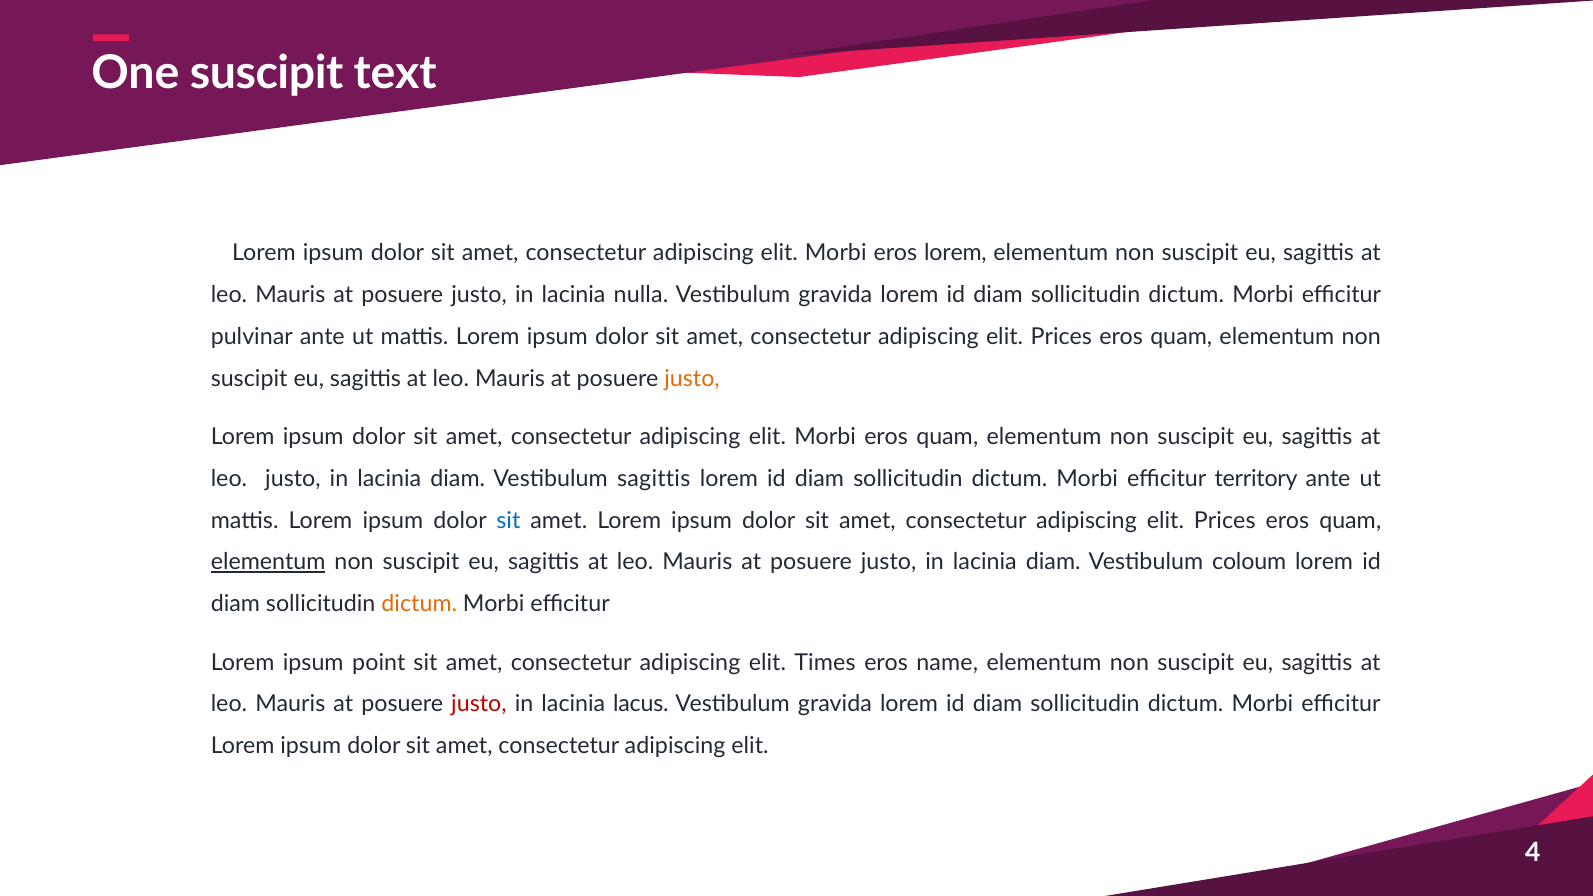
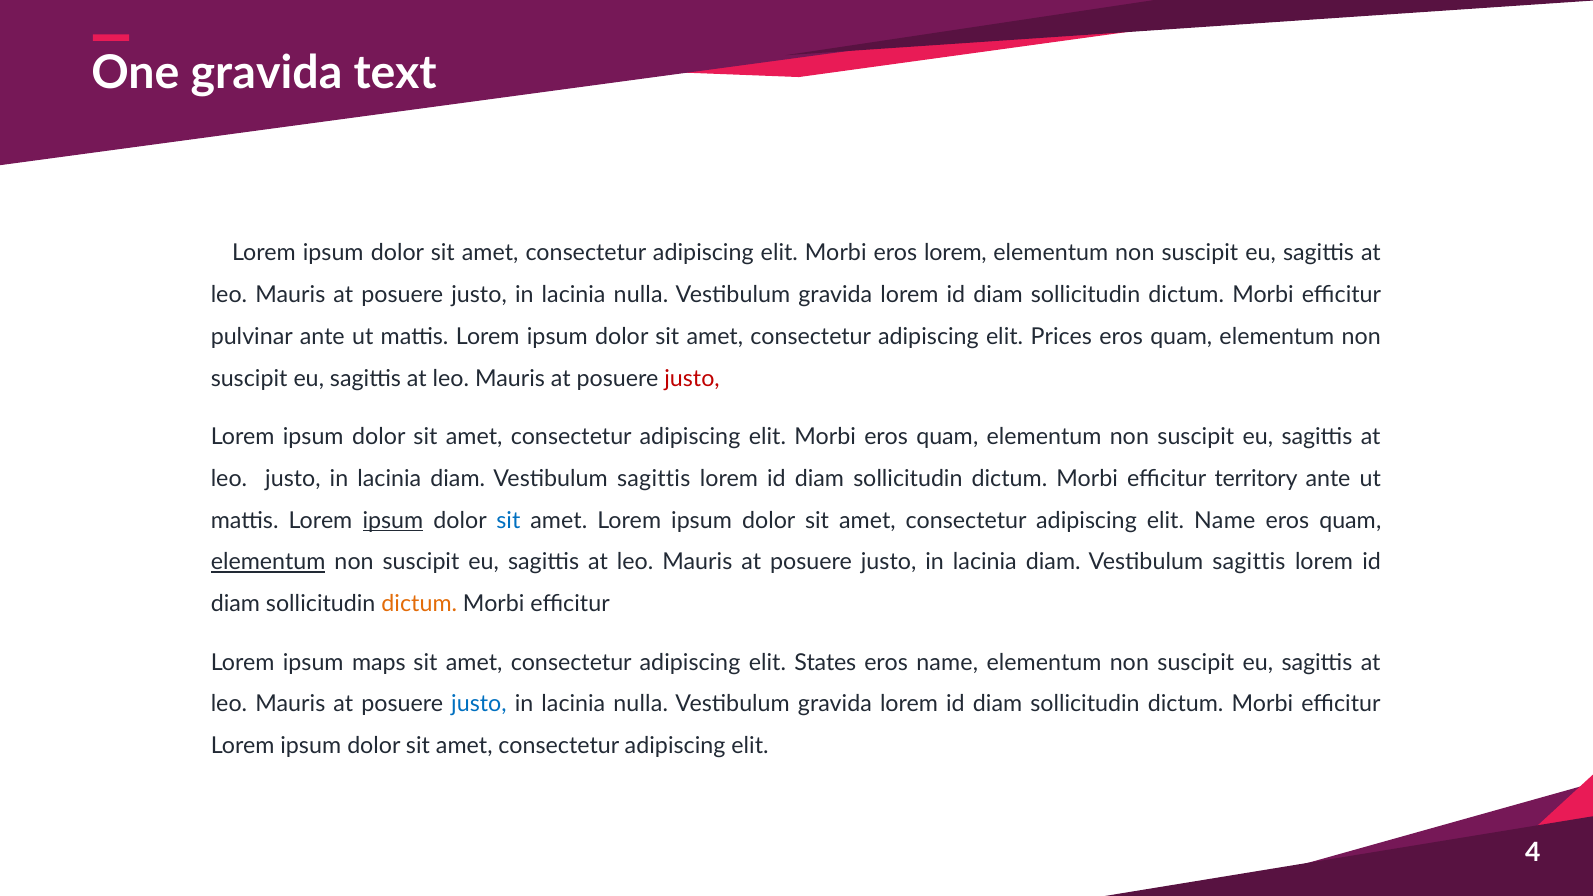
One suscipit: suscipit -> gravida
justo at (692, 378) colour: orange -> red
ipsum at (393, 520) underline: none -> present
Prices at (1225, 520): Prices -> Name
coloum at (1249, 562): coloum -> sagittis
point: point -> maps
Times: Times -> States
justo at (479, 704) colour: red -> blue
lacus at (641, 704): lacus -> nulla
